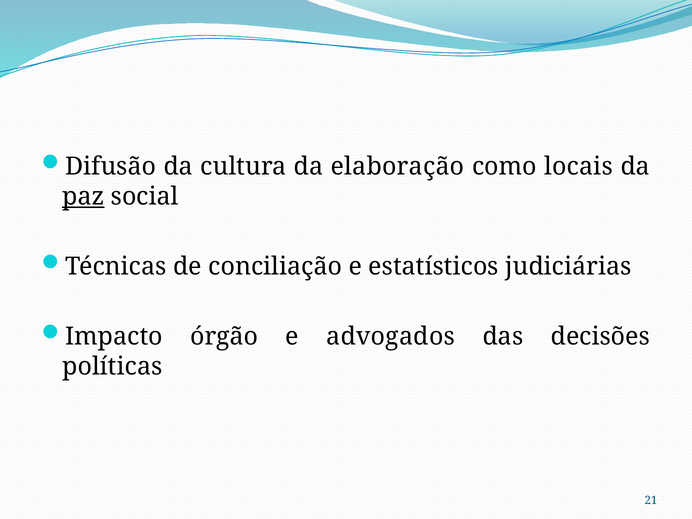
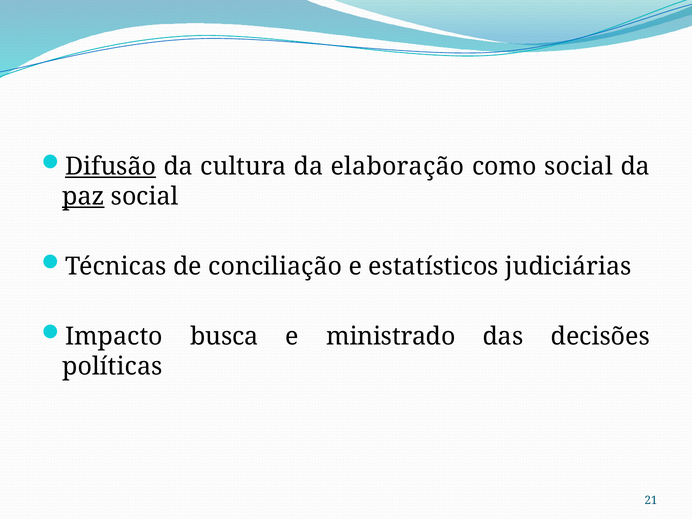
Difusão underline: none -> present
como locais: locais -> social
órgão: órgão -> busca
advogados: advogados -> ministrado
